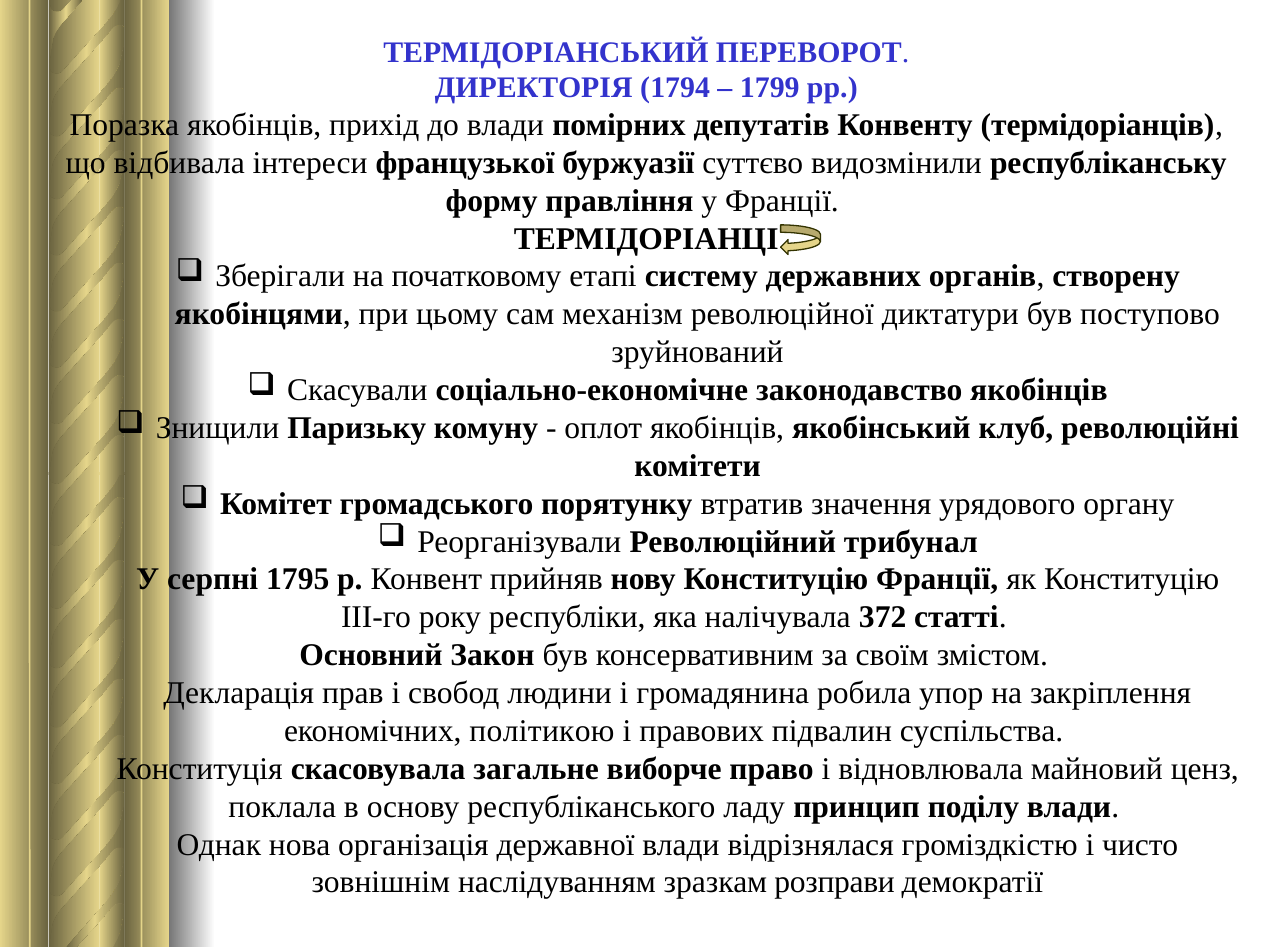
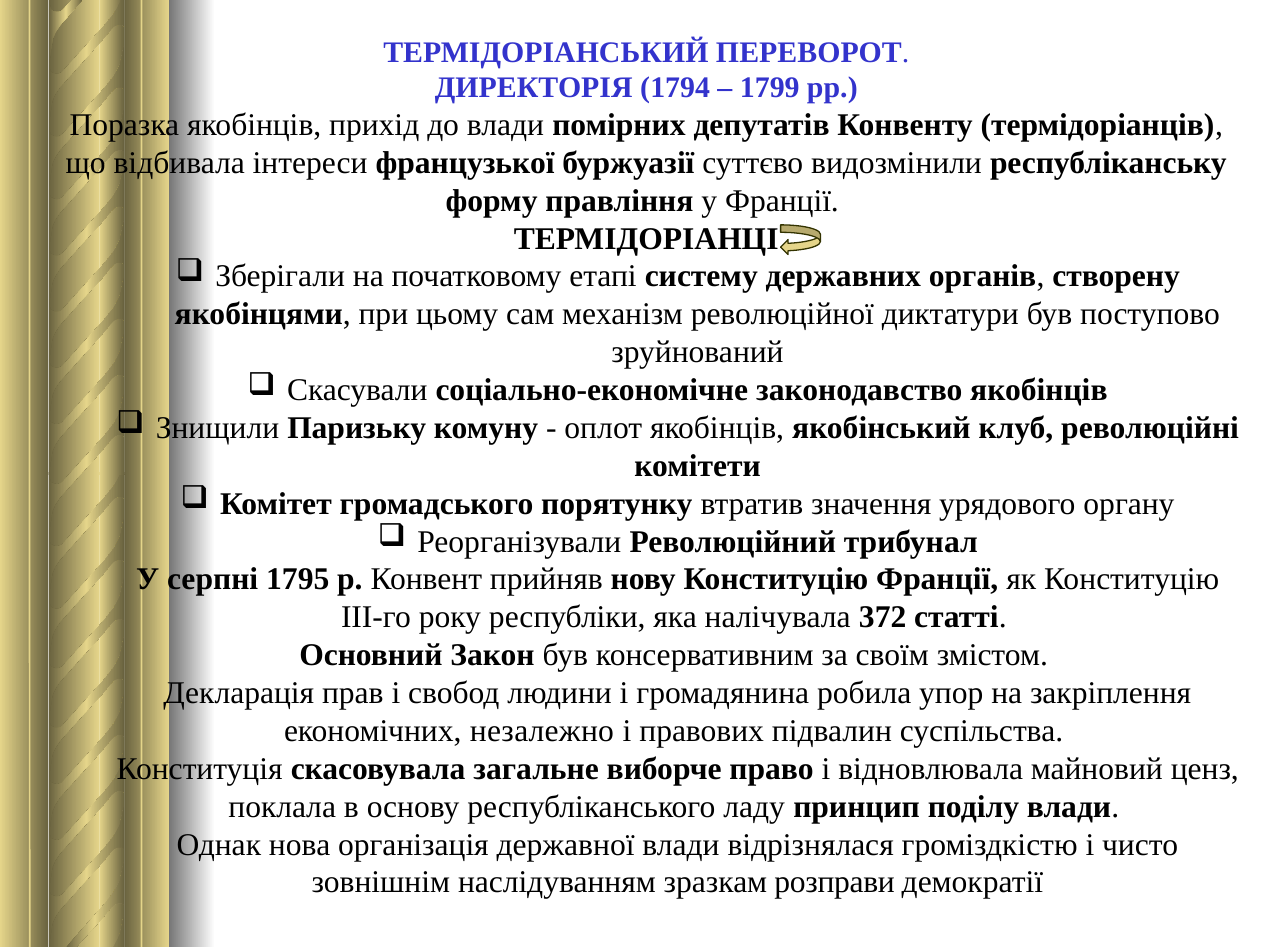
політикою: політикою -> незалежно
